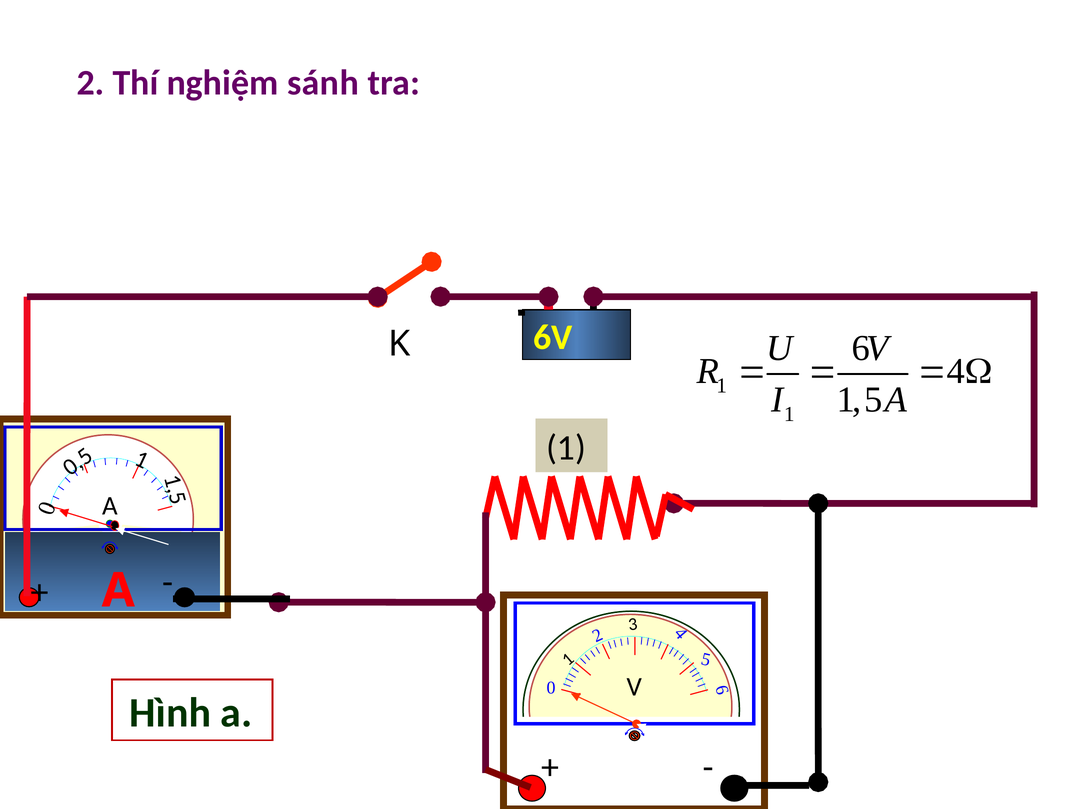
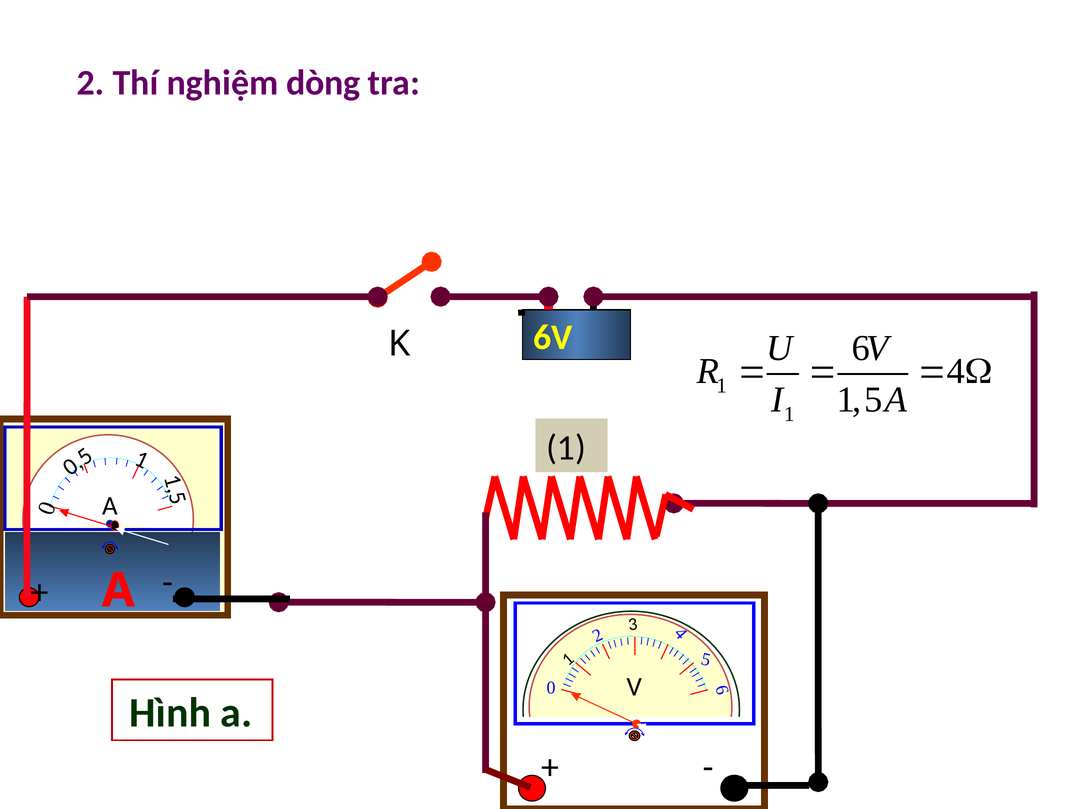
sánh: sánh -> dòng
